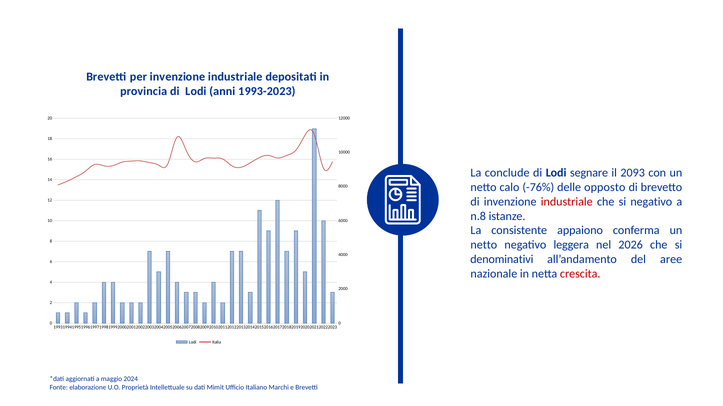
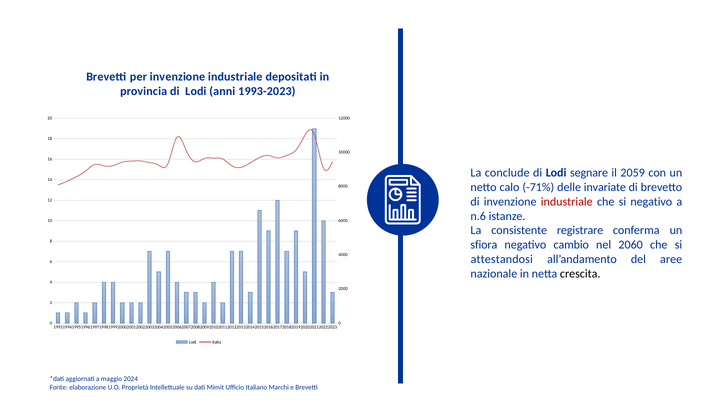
2093: 2093 -> 2059
-76%: -76% -> -71%
opposto: opposto -> invariate
n.8: n.8 -> n.6
appaiono: appaiono -> registrare
netto at (484, 245): netto -> sfiora
leggera: leggera -> cambio
2026: 2026 -> 2060
denominativi: denominativi -> attestandosi
crescita colour: red -> black
